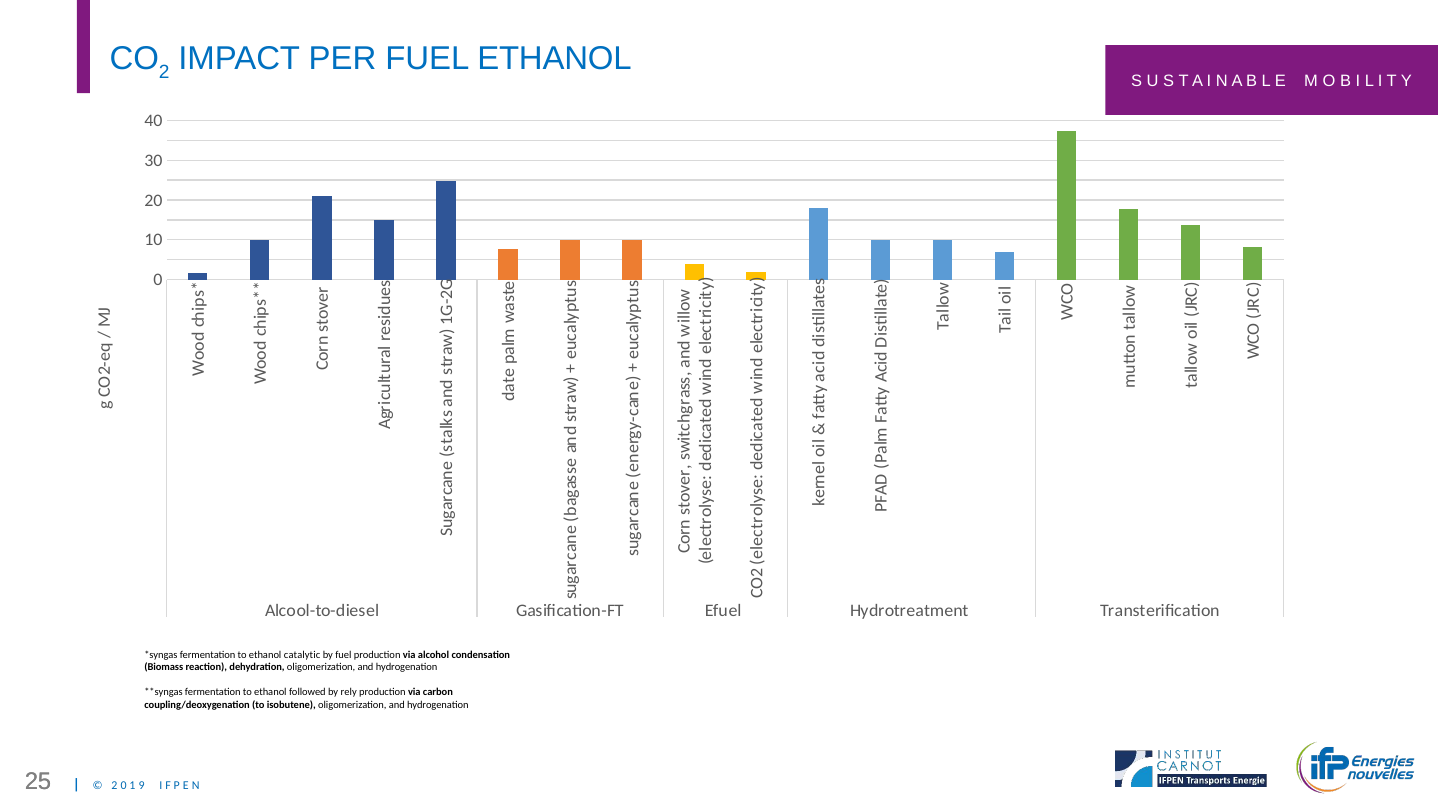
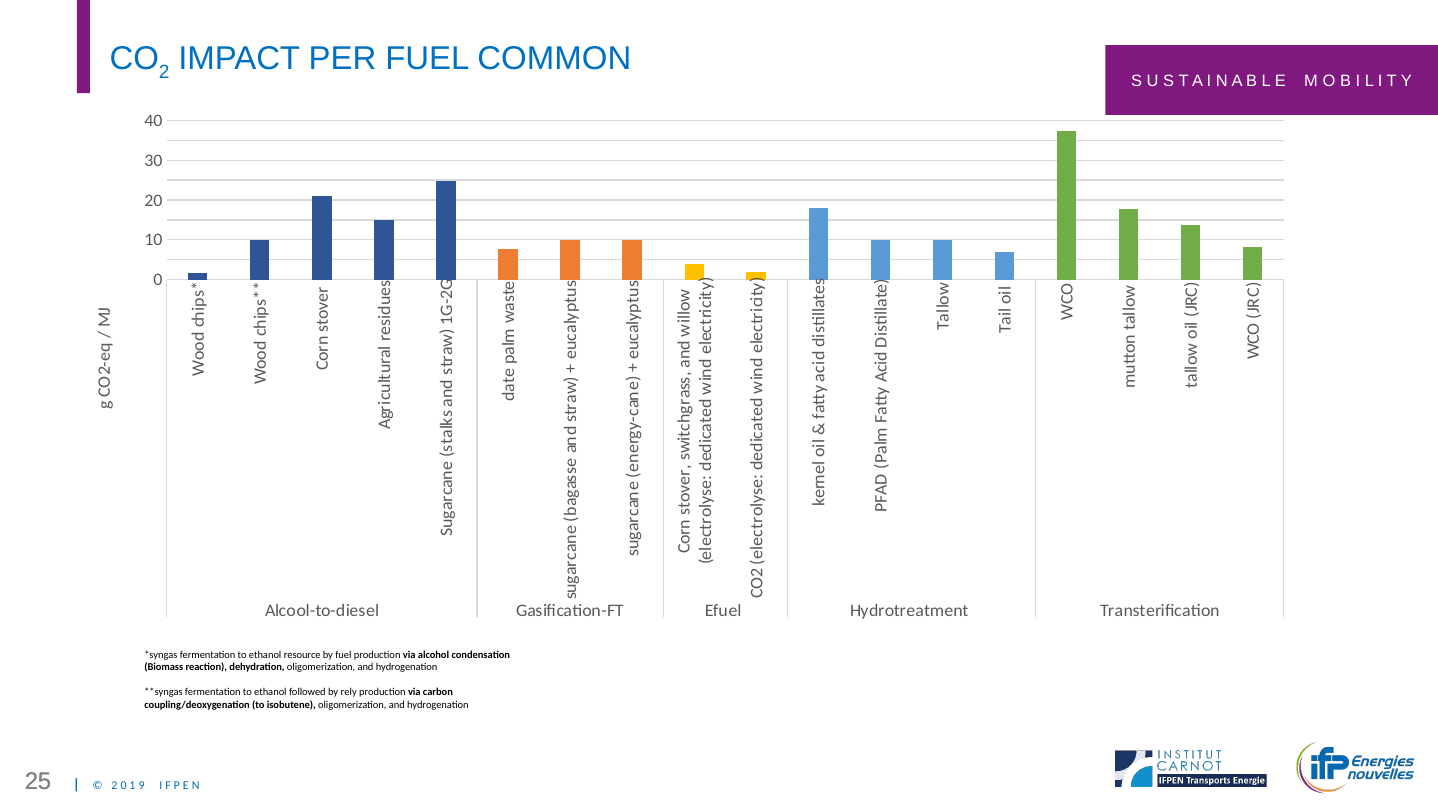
FUEL ETHANOL: ETHANOL -> COMMON
catalytic: catalytic -> resource
